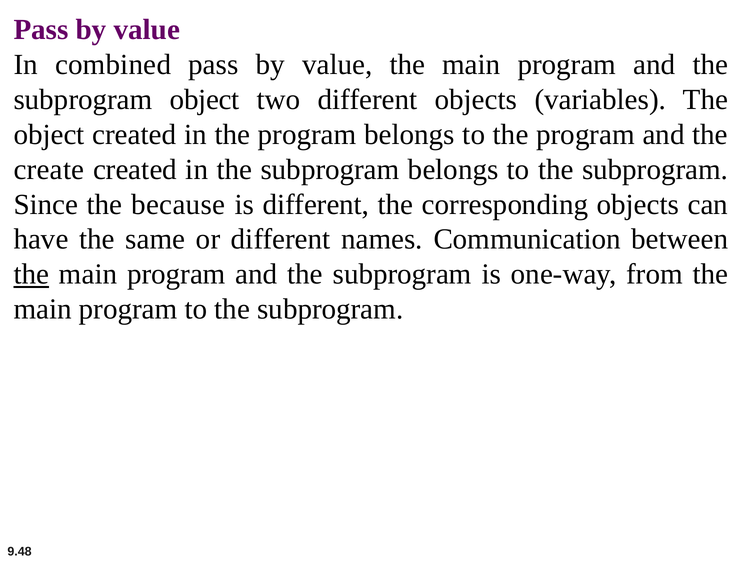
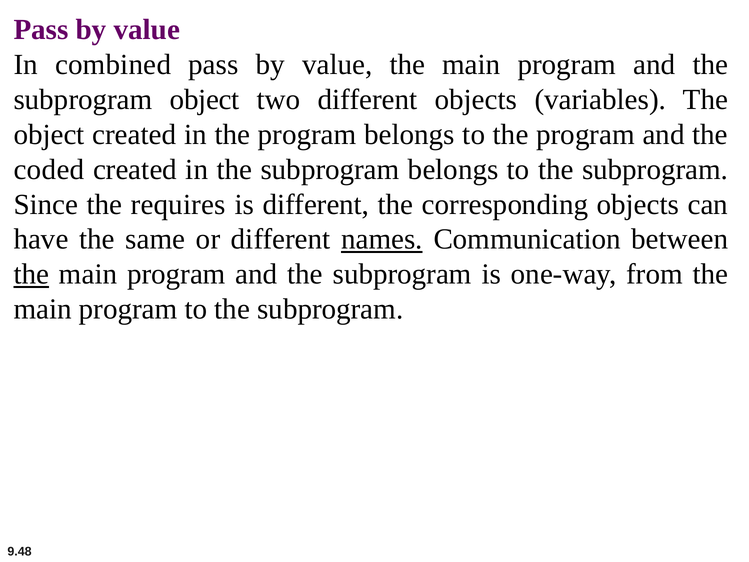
create: create -> coded
because: because -> requires
names underline: none -> present
